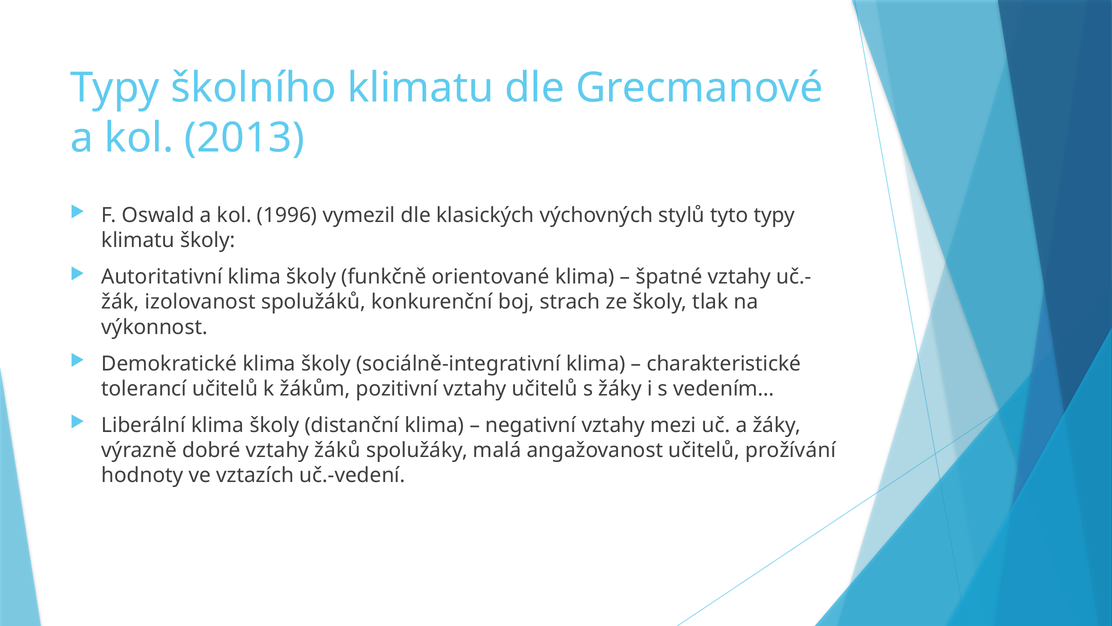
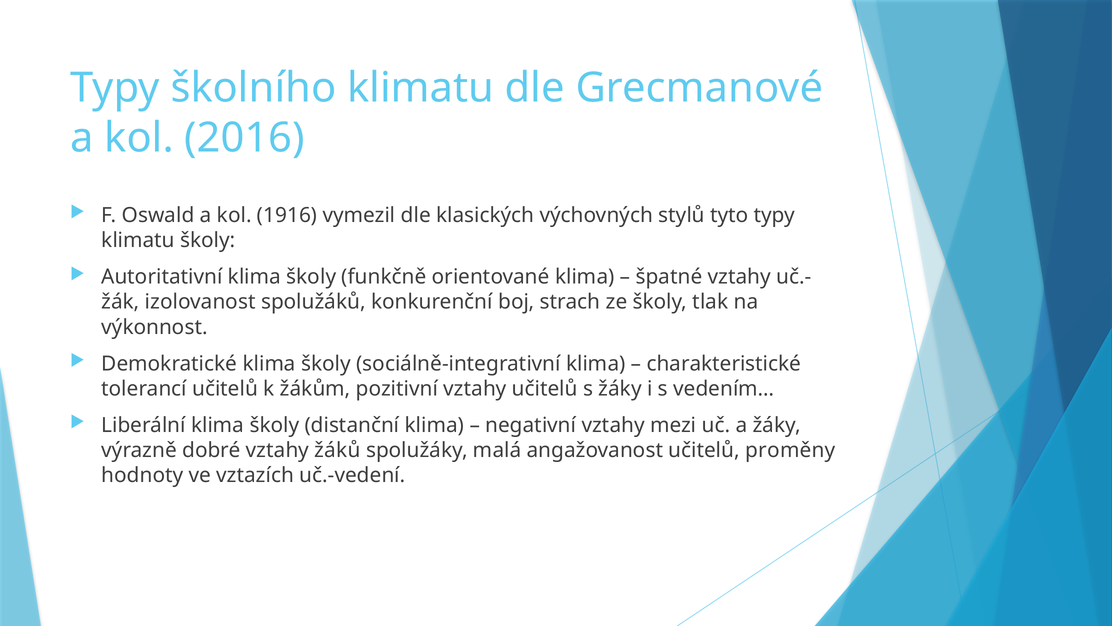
2013: 2013 -> 2016
1996: 1996 -> 1916
prožívání: prožívání -> proměny
